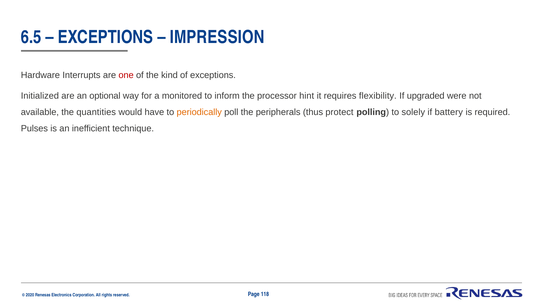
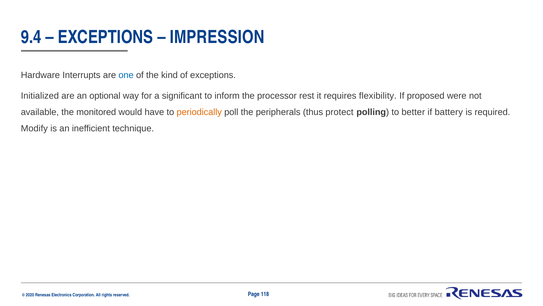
6.5: 6.5 -> 9.4
one colour: red -> blue
monitored: monitored -> significant
hint: hint -> rest
upgraded: upgraded -> proposed
quantities: quantities -> monitored
solely: solely -> better
Pulses: Pulses -> Modify
